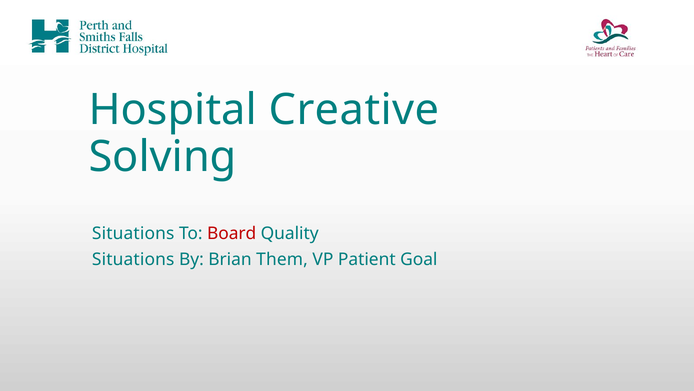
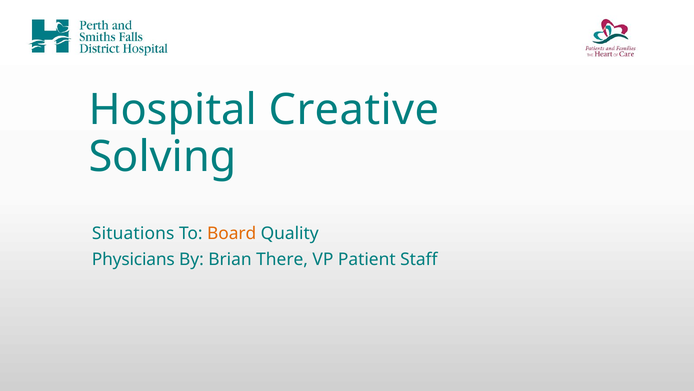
Board colour: red -> orange
Situations at (133, 259): Situations -> Physicians
Them: Them -> There
Goal: Goal -> Staff
